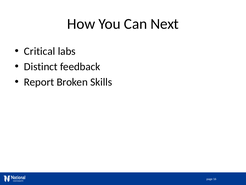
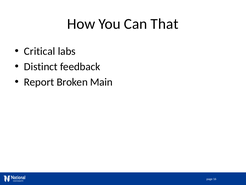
Next: Next -> That
Skills: Skills -> Main
